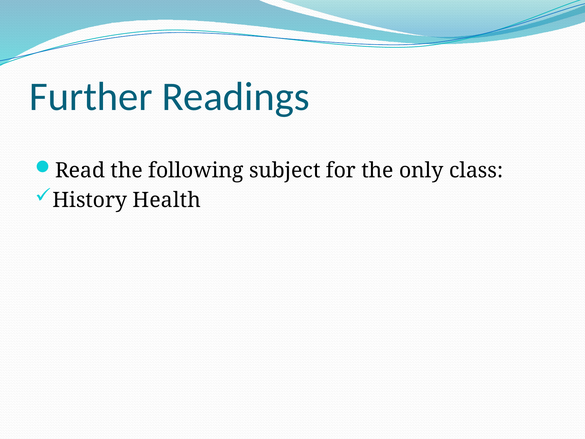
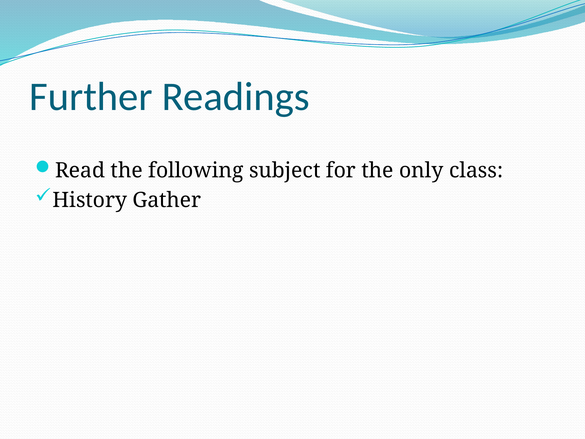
Health: Health -> Gather
